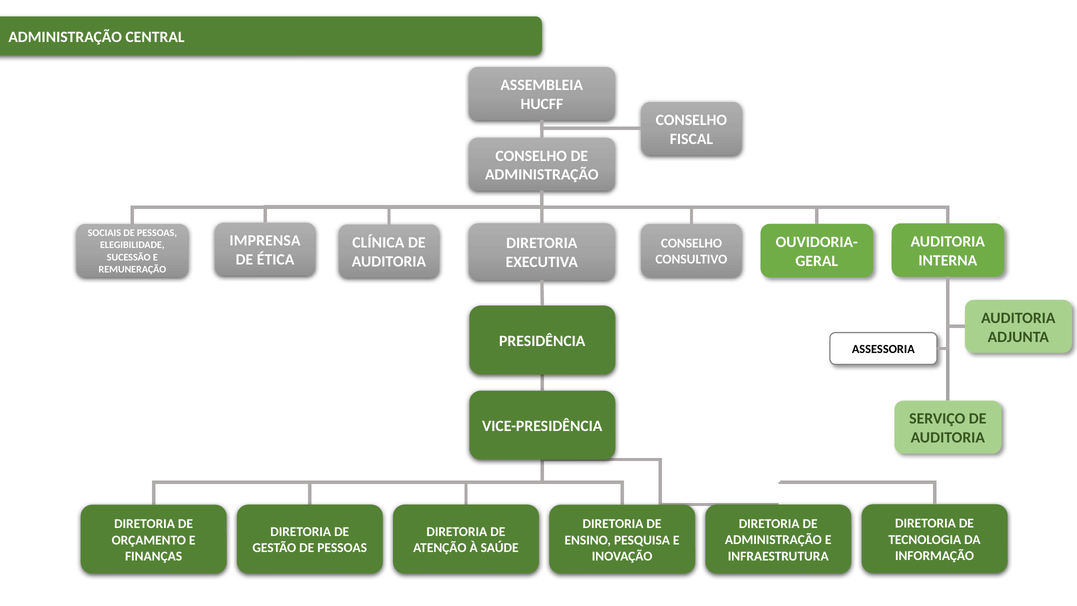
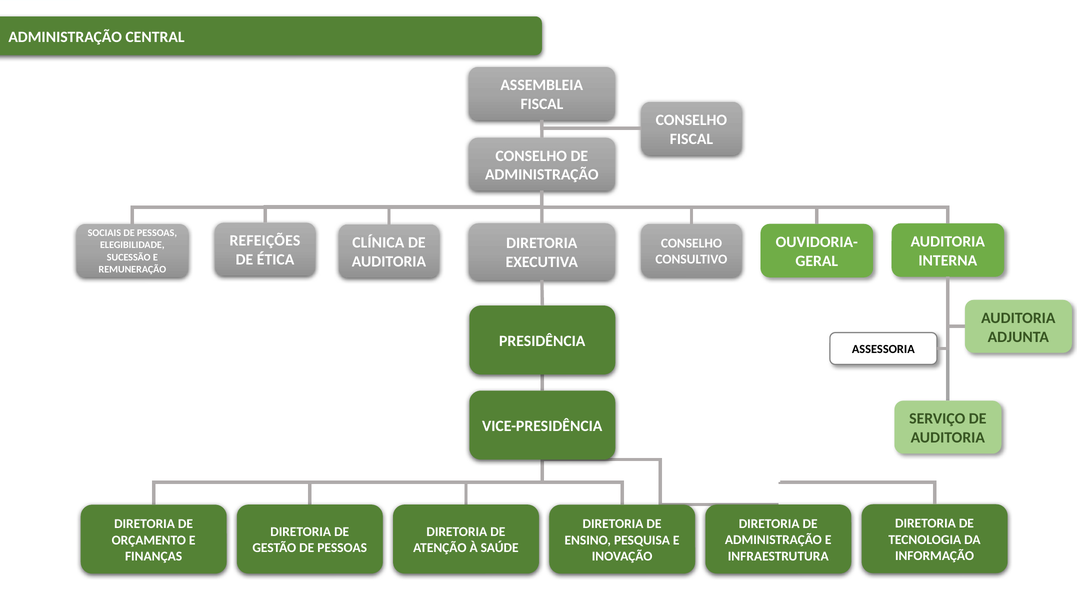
HUCFF at (542, 104): HUCFF -> FISCAL
IMPRENSA: IMPRENSA -> REFEIÇÕES
